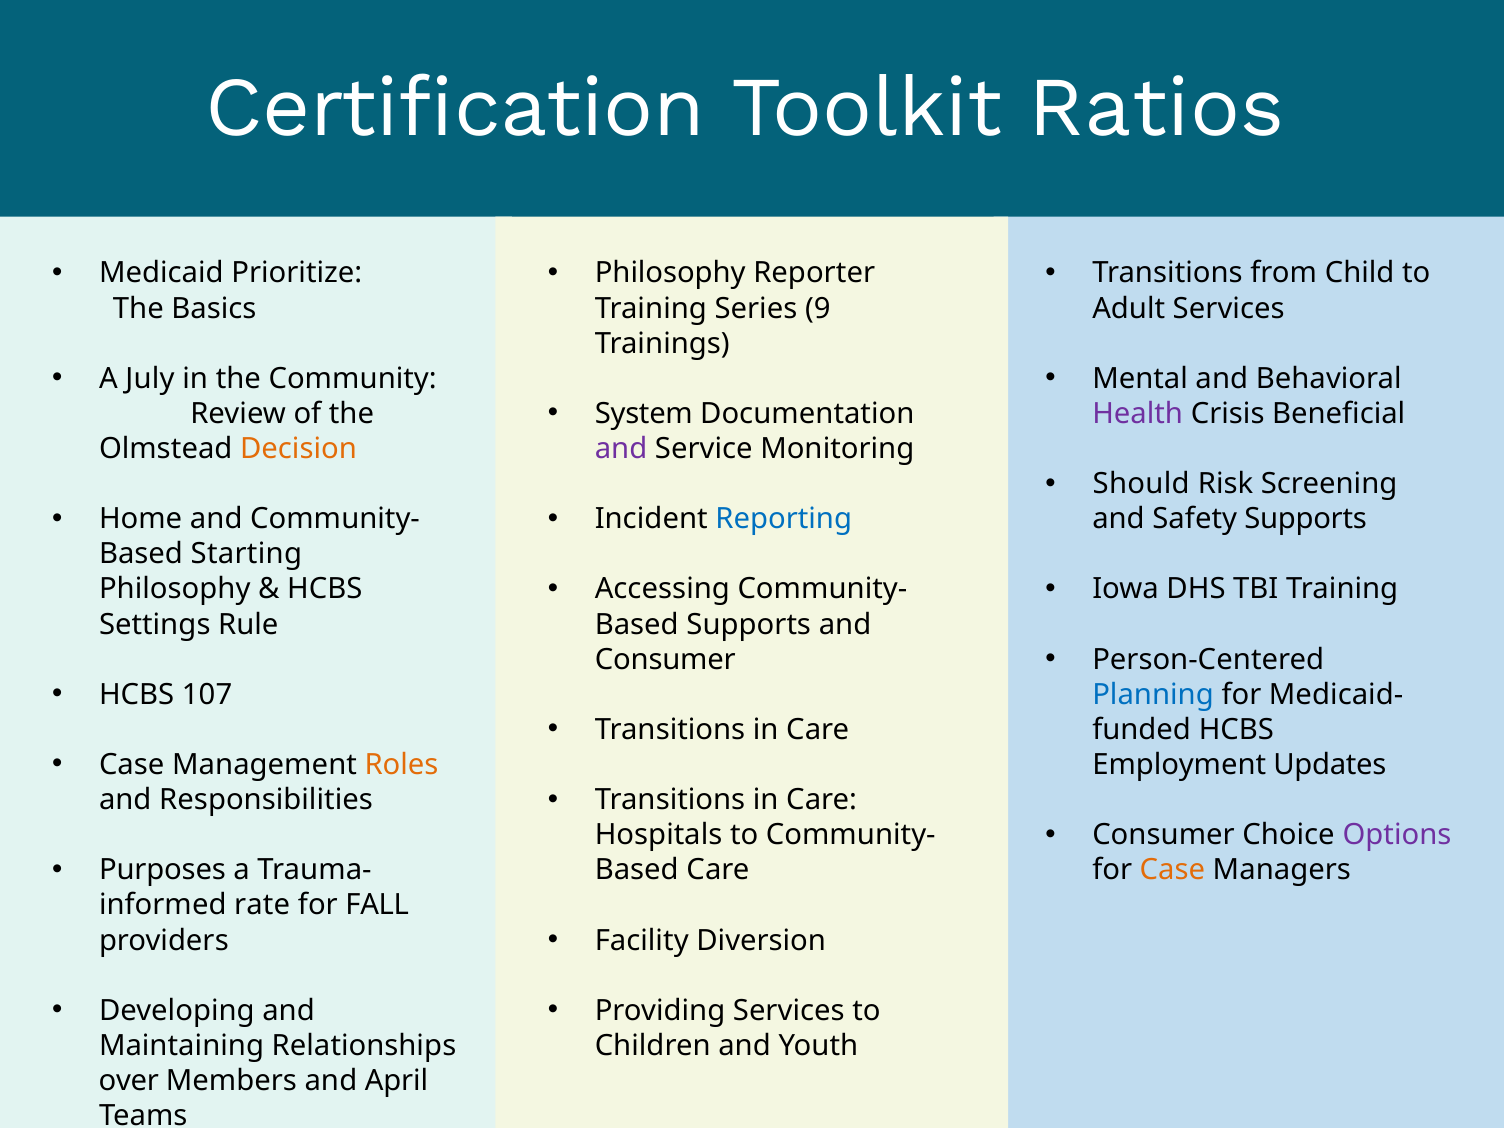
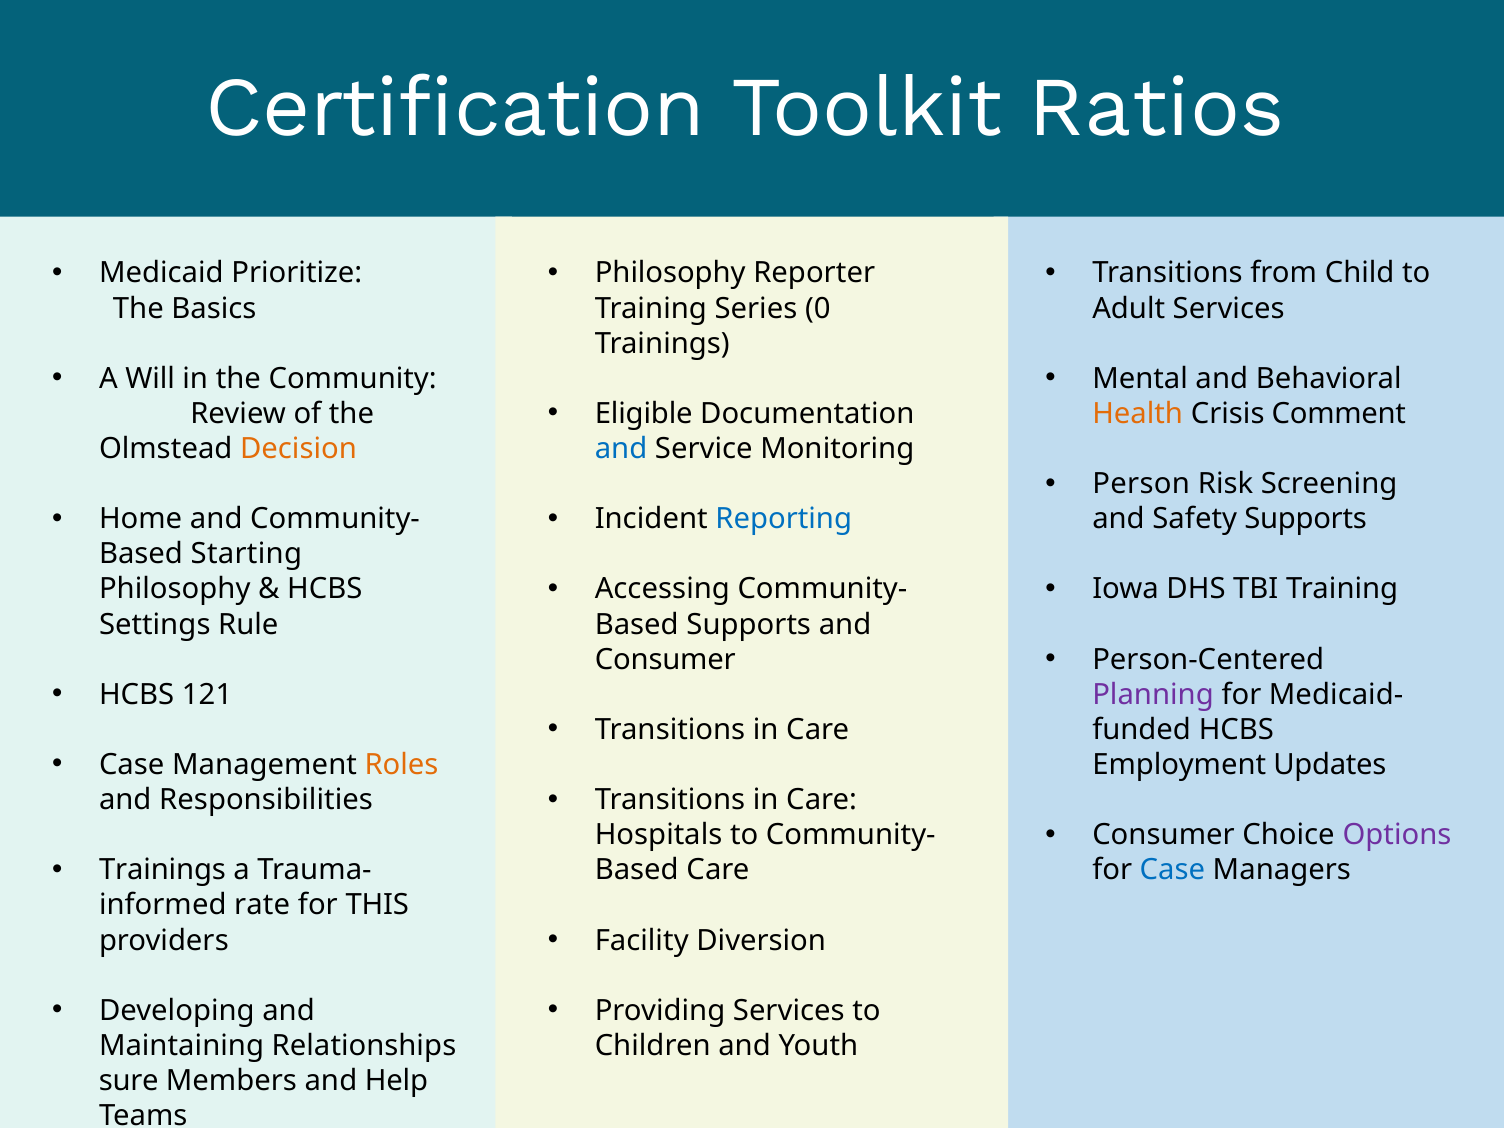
9: 9 -> 0
July: July -> Will
System: System -> Eligible
Health colour: purple -> orange
Beneficial: Beneficial -> Comment
and at (621, 449) colour: purple -> blue
Should: Should -> Person
107: 107 -> 121
Planning at (1153, 695) colour: blue -> purple
Purposes at (162, 870): Purposes -> Trainings
Case at (1172, 870) colour: orange -> blue
FALL: FALL -> THIS
over: over -> sure
April: April -> Help
